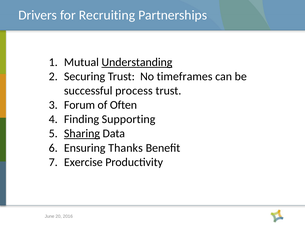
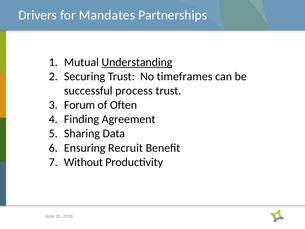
Recruiting: Recruiting -> Mandates
Supporting: Supporting -> Agreement
Sharing underline: present -> none
Thanks: Thanks -> Recruit
Exercise: Exercise -> Without
